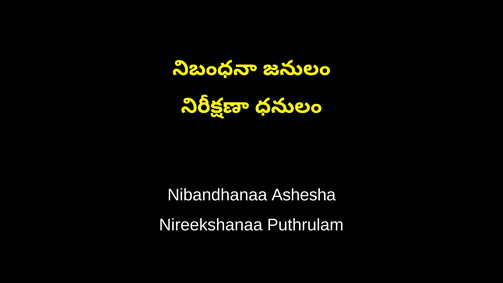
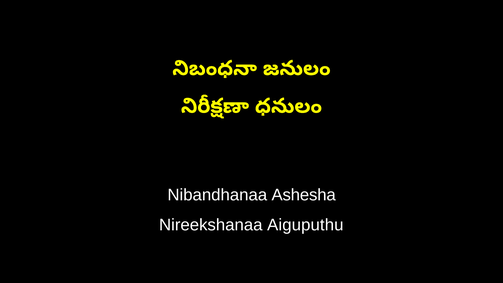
Puthrulam: Puthrulam -> Aiguputhu
